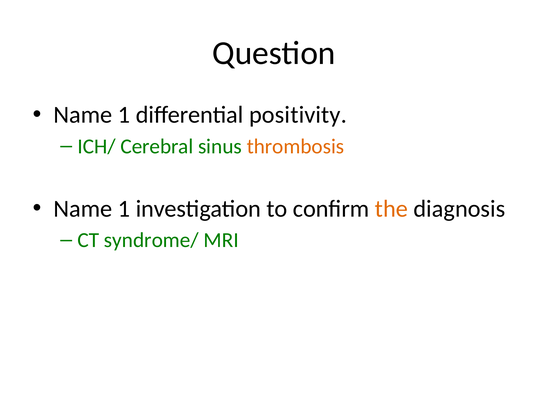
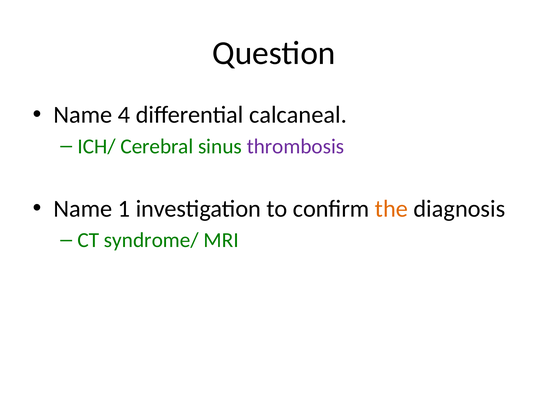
1 at (124, 115): 1 -> 4
positivity: positivity -> calcaneal
thrombosis colour: orange -> purple
